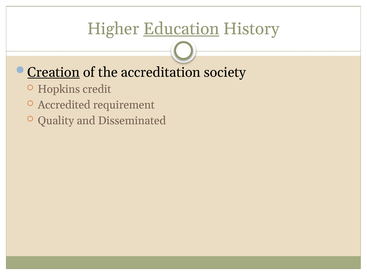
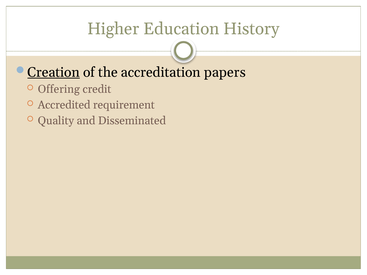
Education underline: present -> none
society: society -> papers
Hopkins: Hopkins -> Offering
